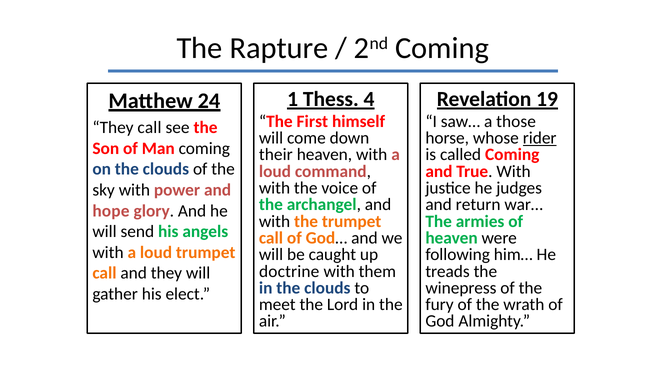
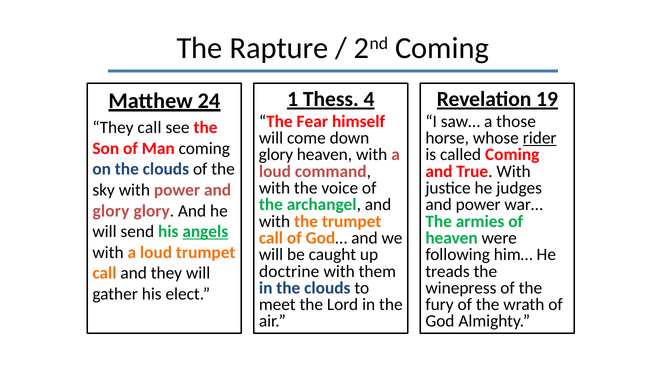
First: First -> Fear
their at (276, 155): their -> glory
and return: return -> power
hope at (111, 211): hope -> glory
angels underline: none -> present
